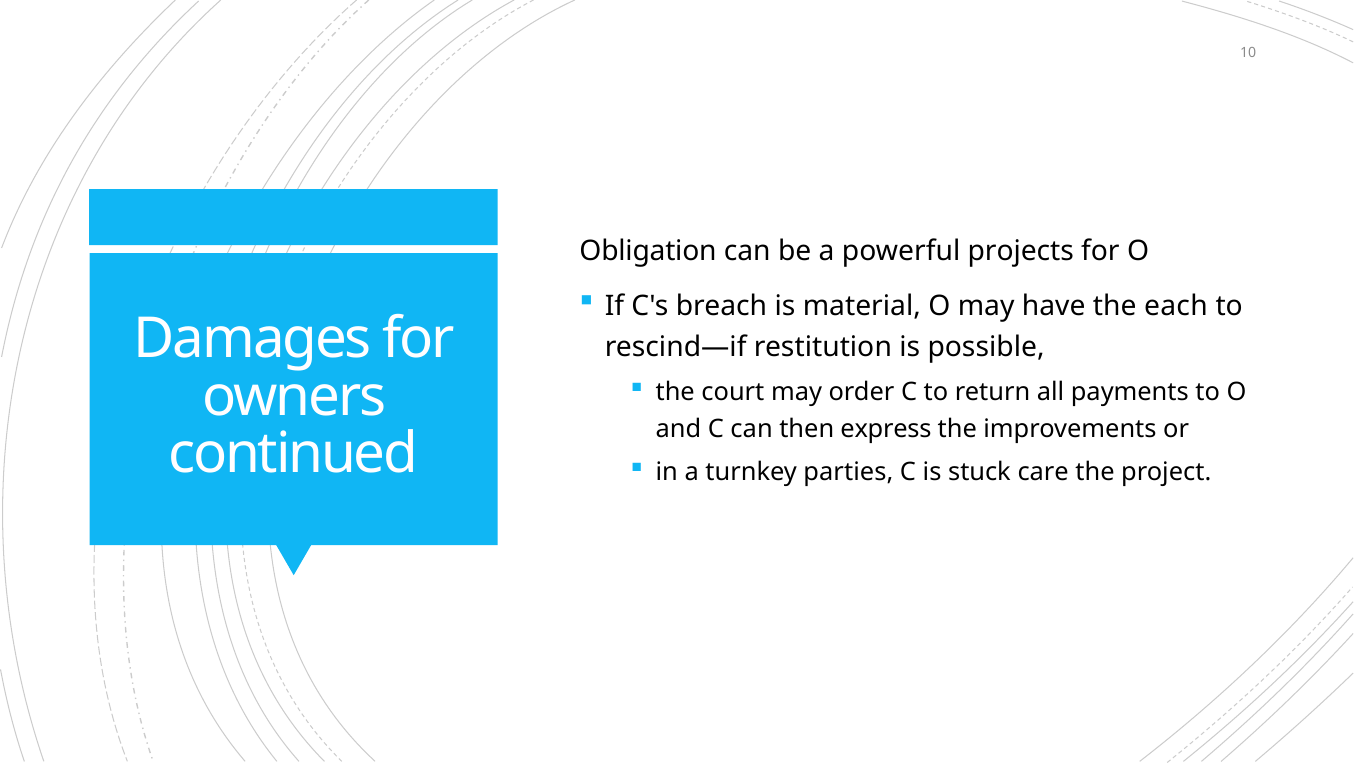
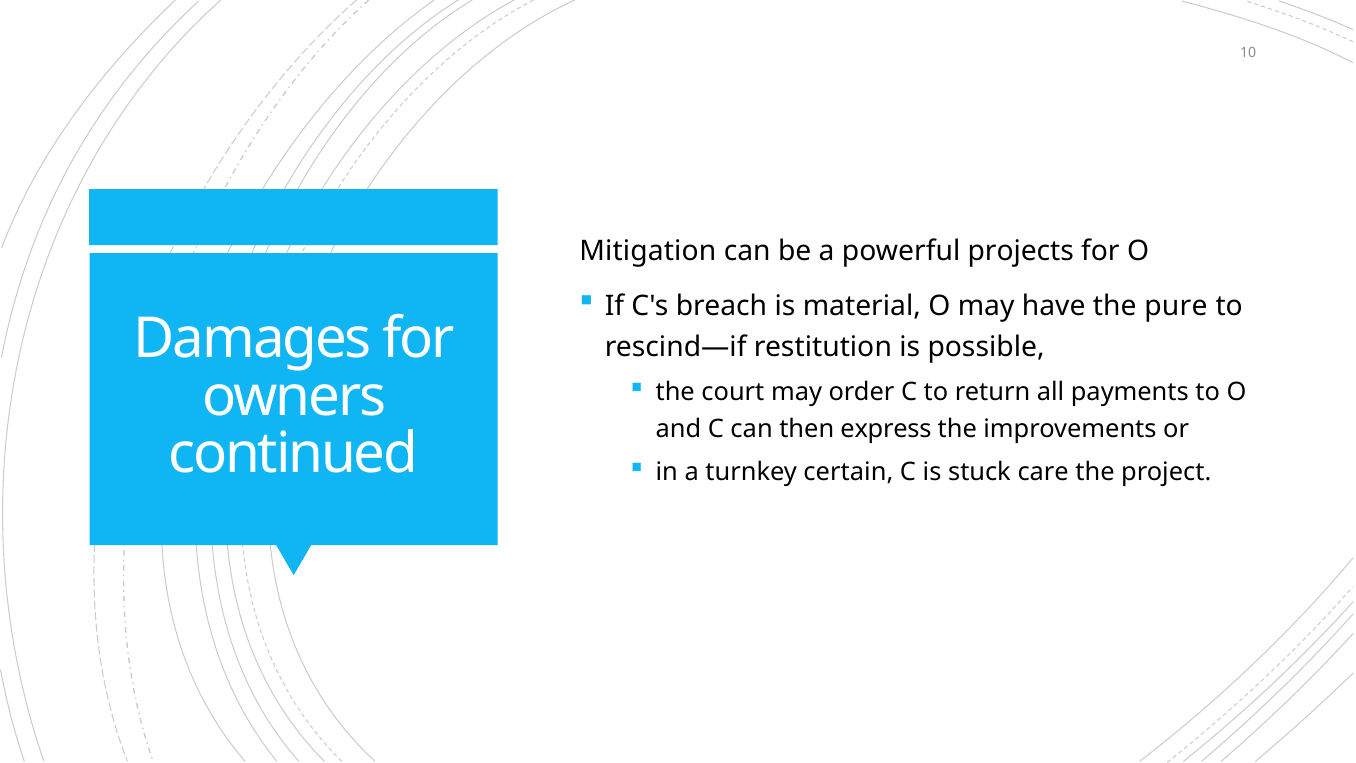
Obligation: Obligation -> Mitigation
each: each -> pure
parties: parties -> certain
